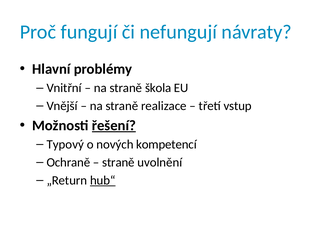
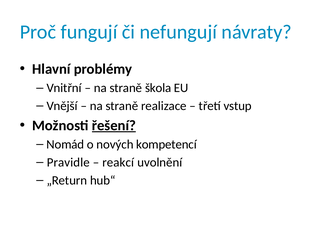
Typový: Typový -> Nomád
Ochraně: Ochraně -> Pravidle
straně at (118, 163): straně -> reakcí
hub“ underline: present -> none
